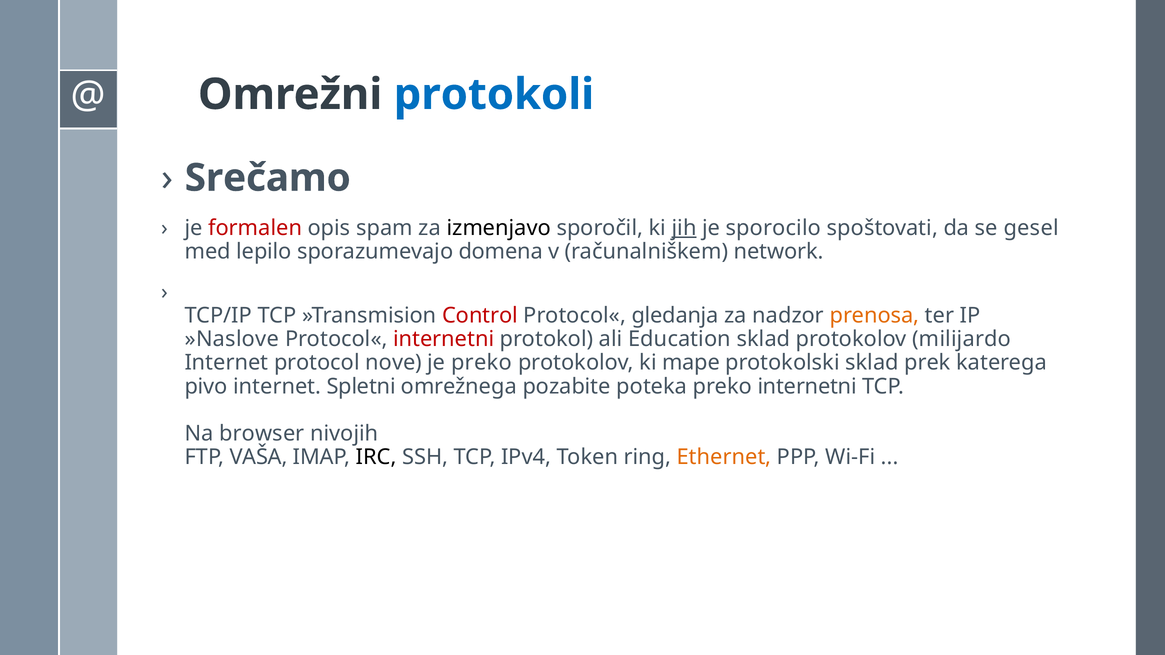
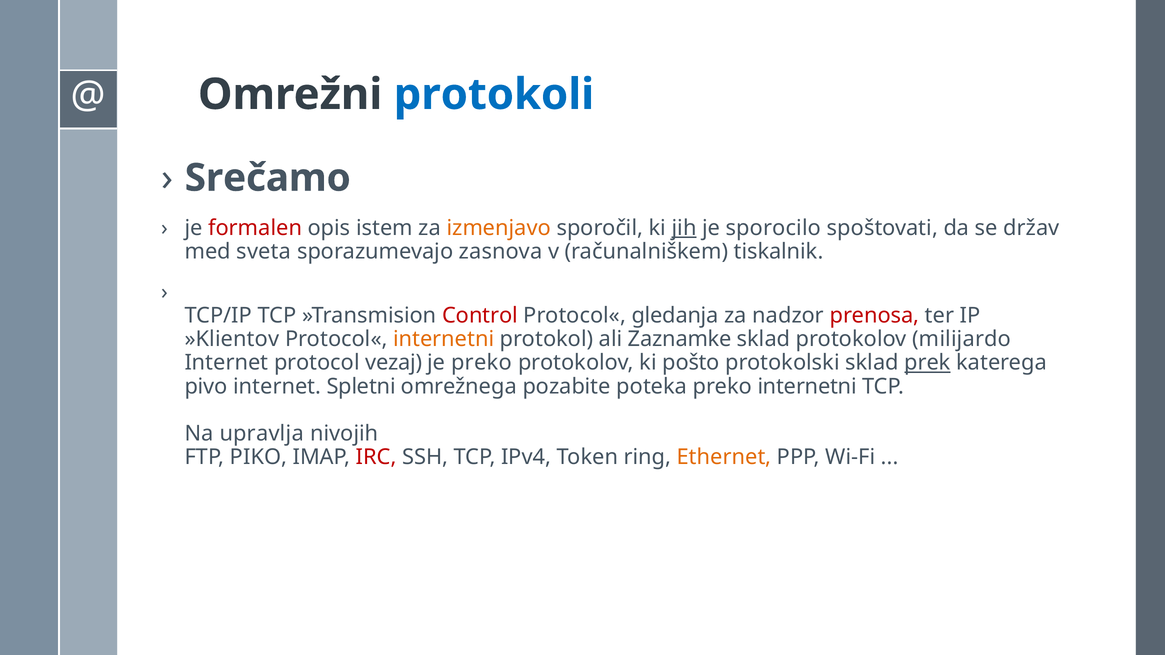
spam: spam -> istem
izmenjavo colour: black -> orange
gesel: gesel -> držav
lepilo: lepilo -> sveta
domena: domena -> zasnova
network: network -> tiskalnik
prenosa colour: orange -> red
»Naslove: »Naslove -> »Klientov
internetni at (444, 339) colour: red -> orange
Education: Education -> Zaznamke
nove: nove -> vezaj
mape: mape -> pošto
prek underline: none -> present
browser: browser -> upravlja
VAŠA: VAŠA -> PIKO
IRC colour: black -> red
